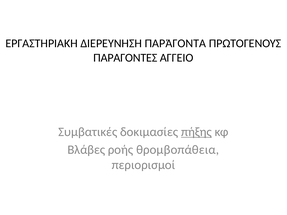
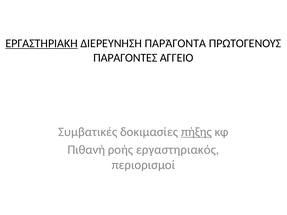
ΕΡΓΑΣΤΗΡΙΑΚΗ underline: none -> present
Βλάβες: Βλάβες -> Πιθανή
θρομβοπάθεια: θρομβοπάθεια -> εργαστηριακός
